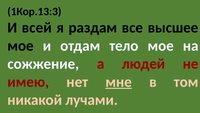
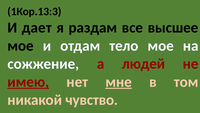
всей: всей -> дает
имею underline: none -> present
лучами: лучами -> чувство
